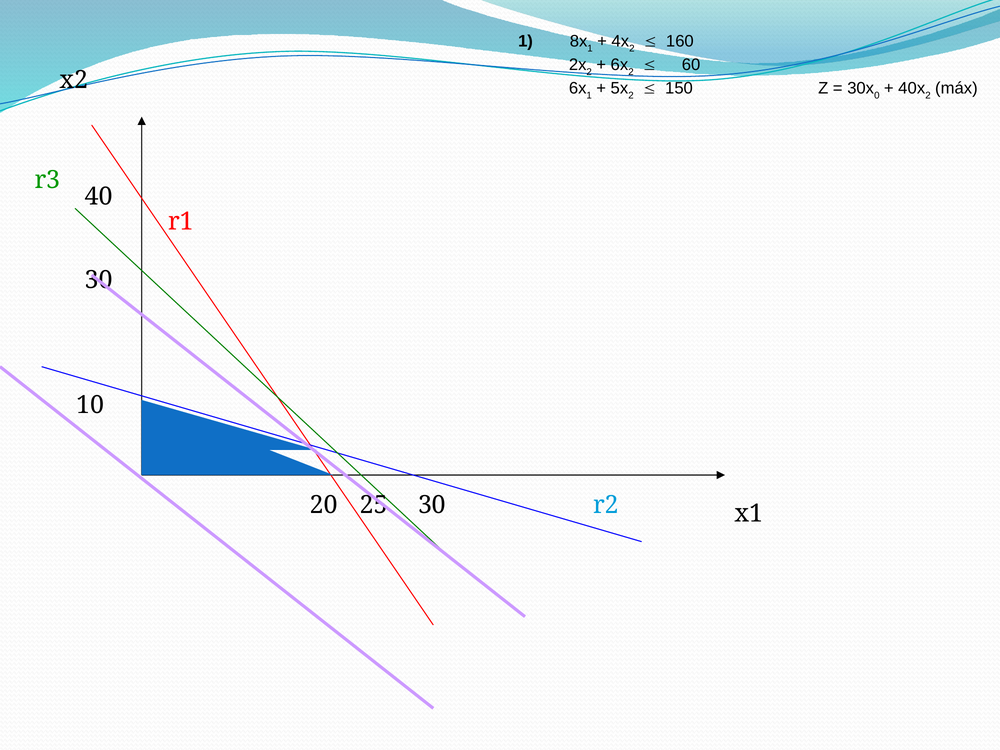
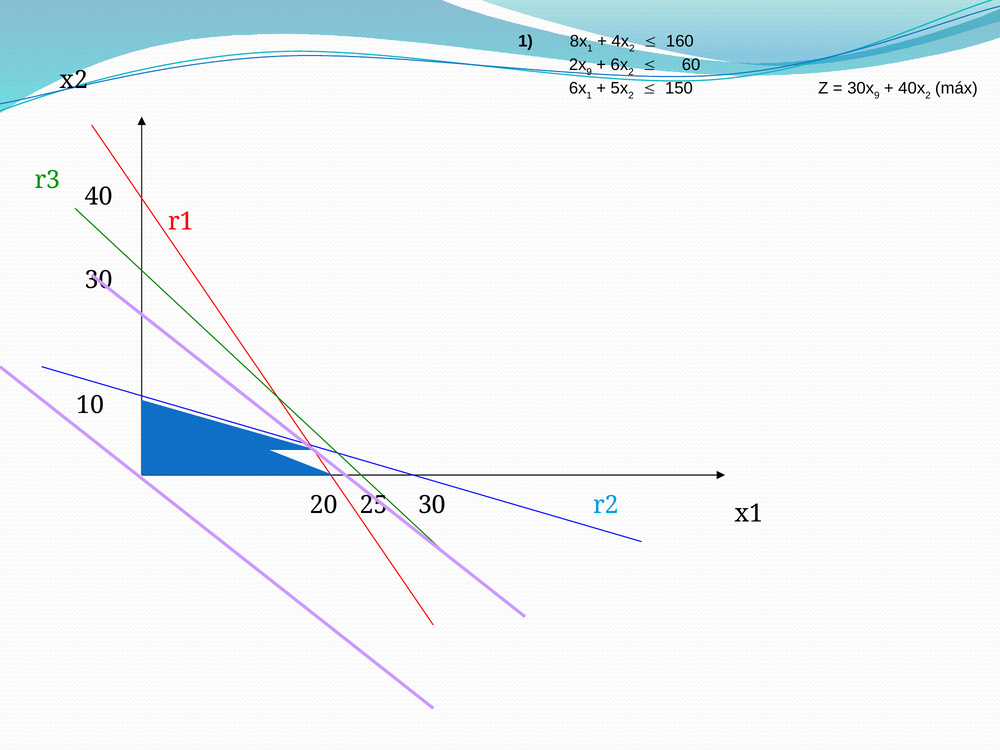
2 at (589, 72): 2 -> 9
0 at (877, 95): 0 -> 9
